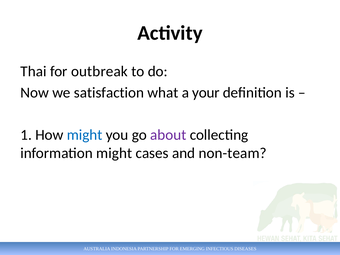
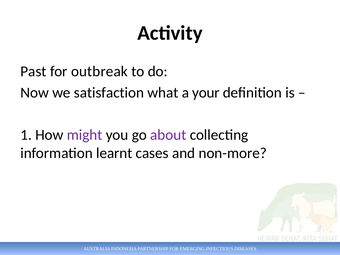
Thai: Thai -> Past
might at (85, 135) colour: blue -> purple
information might: might -> learnt
non-team: non-team -> non-more
